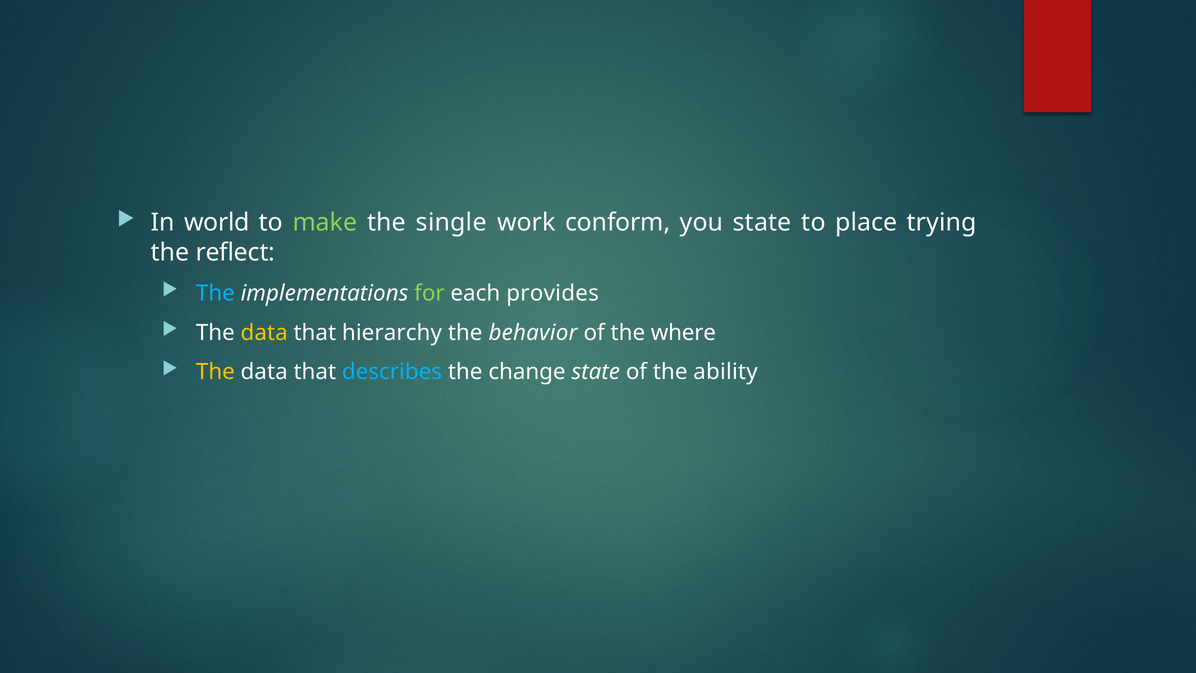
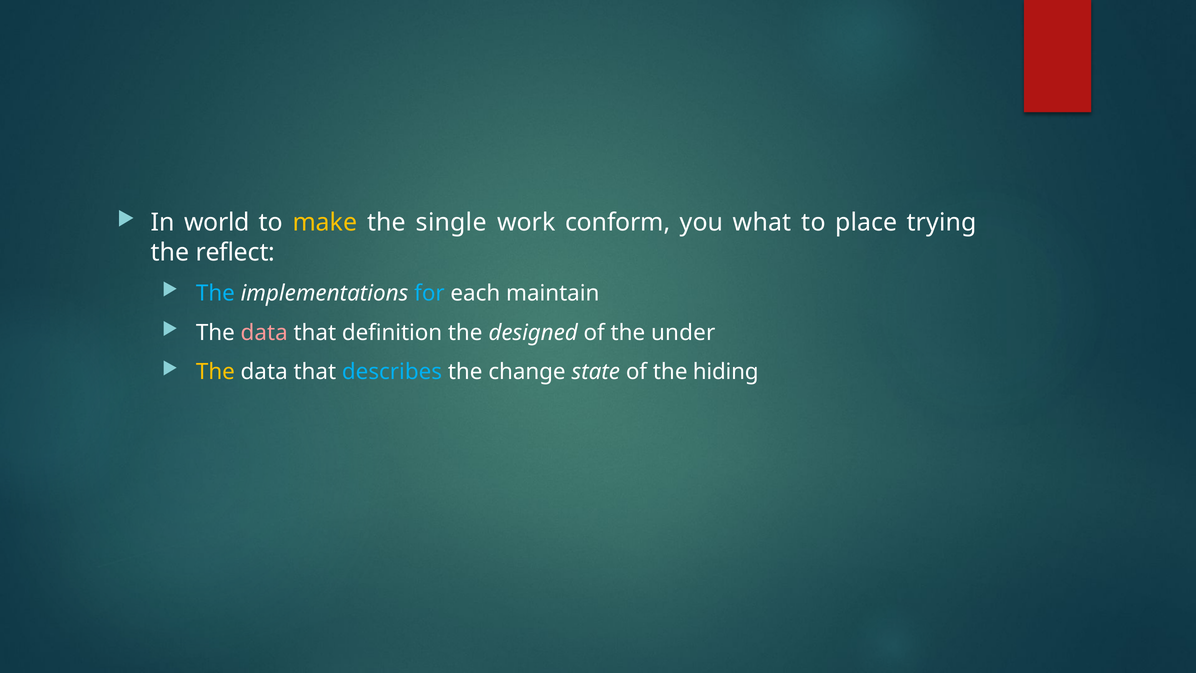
make colour: light green -> yellow
you state: state -> what
for colour: light green -> light blue
provides: provides -> maintain
data at (264, 333) colour: yellow -> pink
hierarchy: hierarchy -> definition
behavior: behavior -> designed
where: where -> under
ability: ability -> hiding
